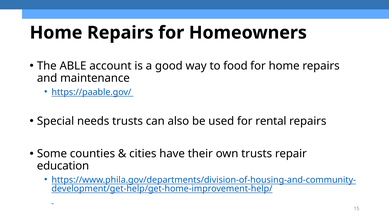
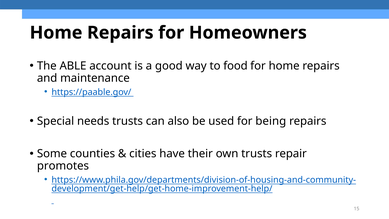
rental: rental -> being
education: education -> promotes
